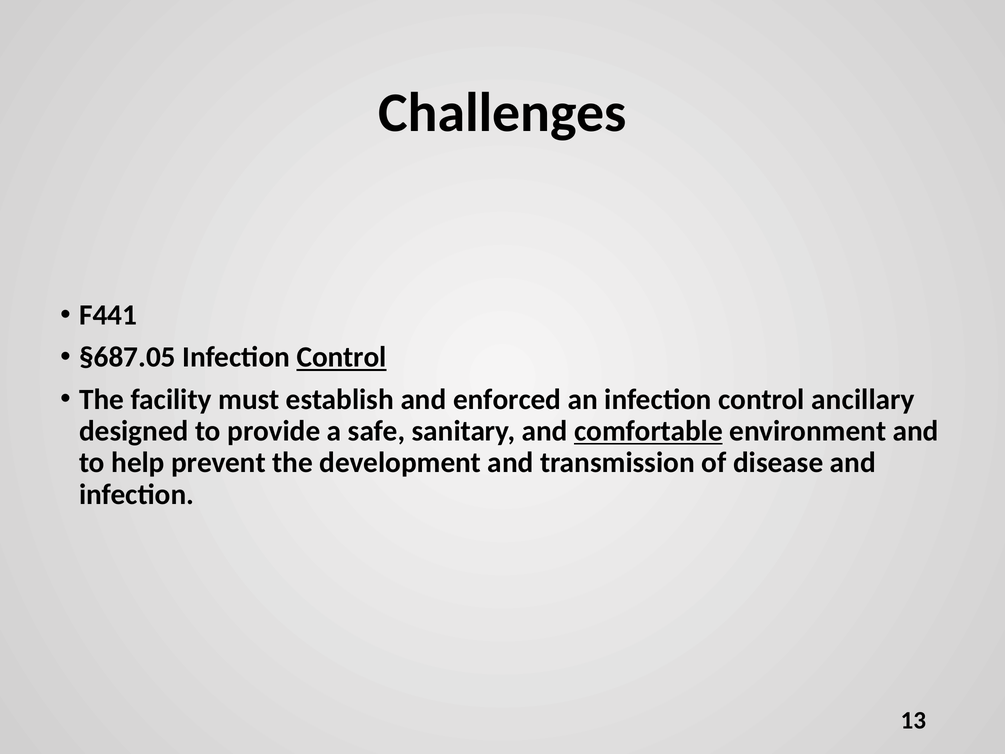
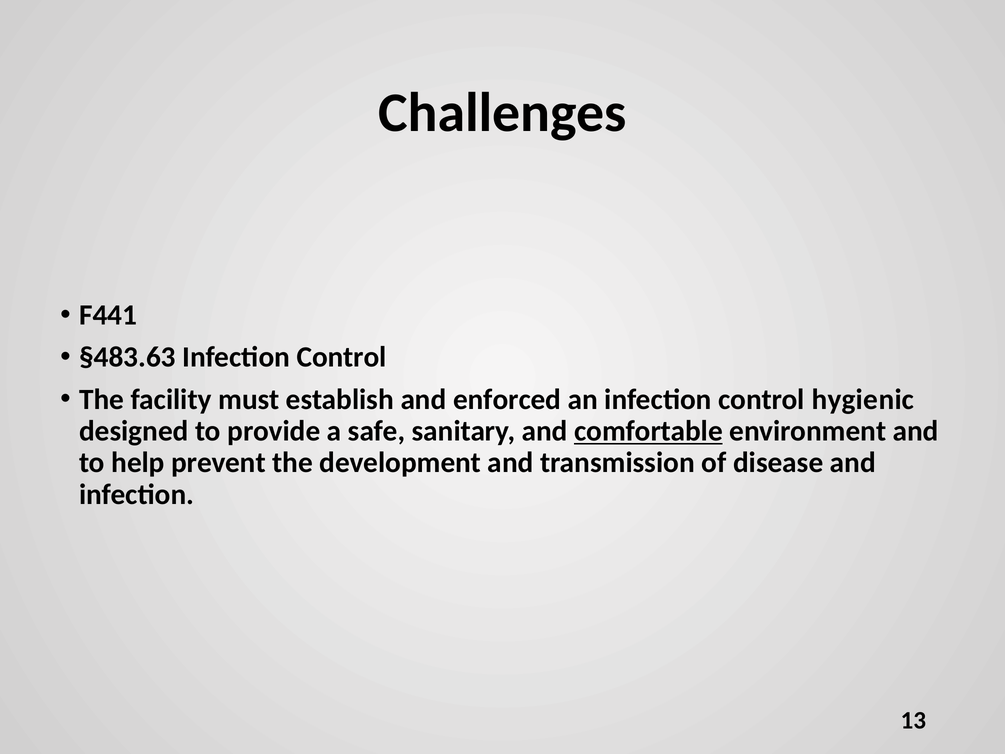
§687.05: §687.05 -> §483.63
Control at (342, 357) underline: present -> none
ancillary: ancillary -> hygienic
